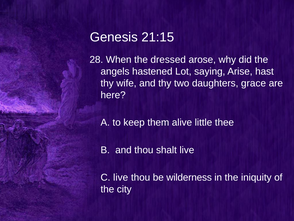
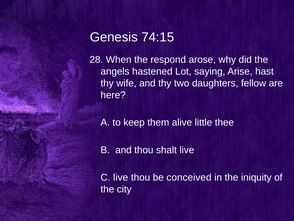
21:15: 21:15 -> 74:15
dressed: dressed -> respond
grace: grace -> fellow
wilderness: wilderness -> conceived
